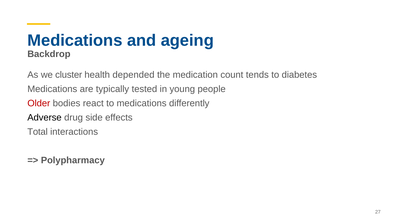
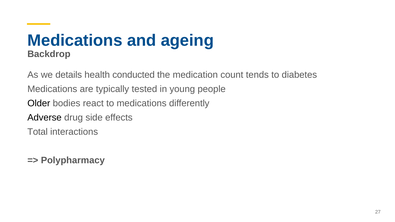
cluster: cluster -> details
depended: depended -> conducted
Older colour: red -> black
